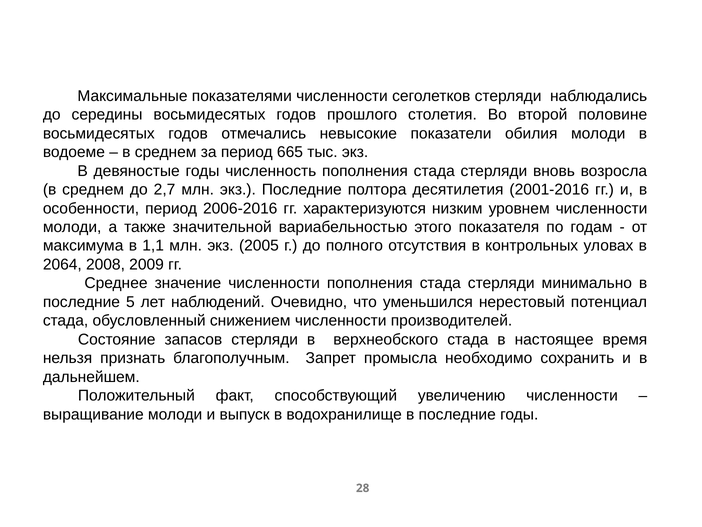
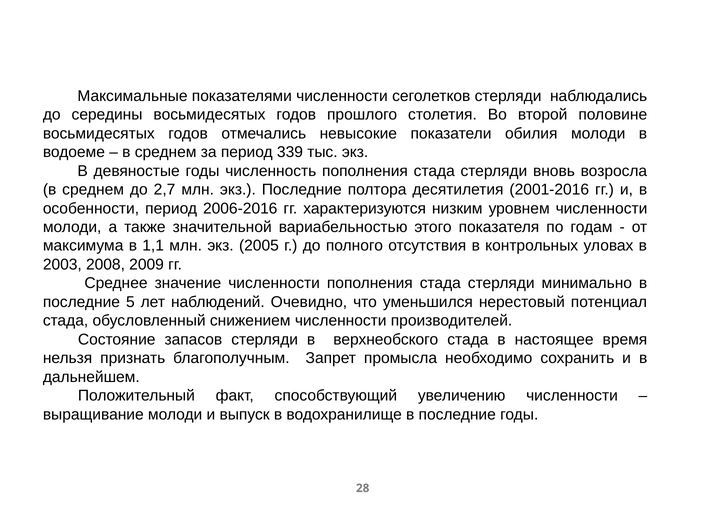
665: 665 -> 339
2064: 2064 -> 2003
